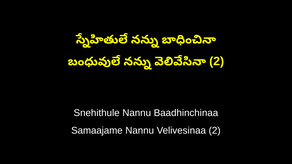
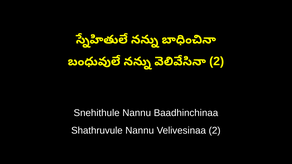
Samaajame: Samaajame -> Shathruvule
